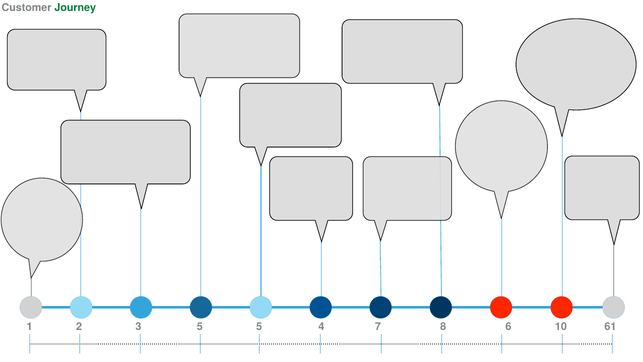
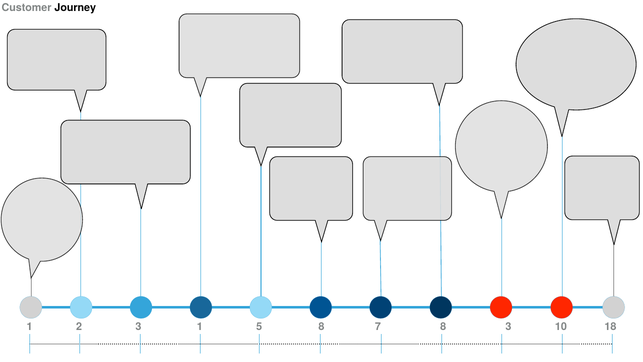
Journey colour: green -> black
3 5: 5 -> 1
5 4: 4 -> 8
8 6: 6 -> 3
61: 61 -> 18
